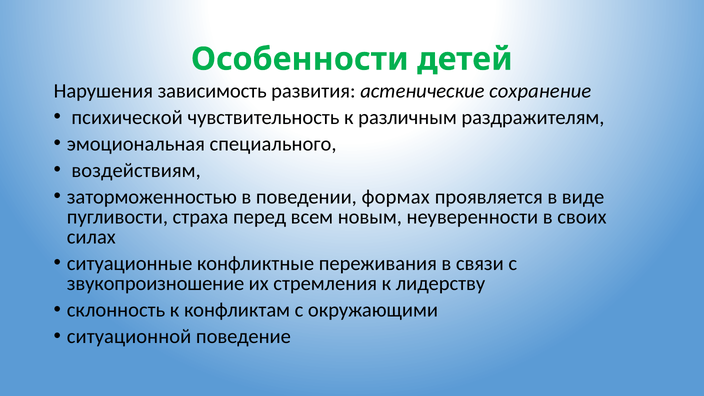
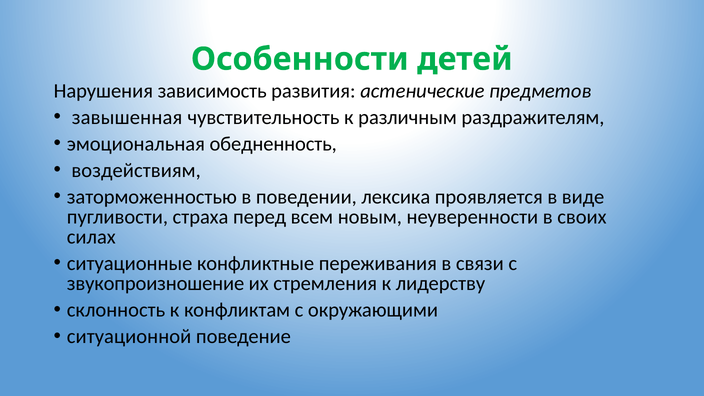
сохранение: сохранение -> предметов
психической: психической -> завышенная
специального: специального -> обедненность
формах: формах -> лексика
